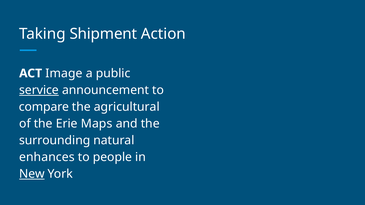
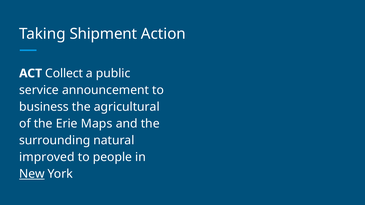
Image: Image -> Collect
service underline: present -> none
compare: compare -> business
enhances: enhances -> improved
